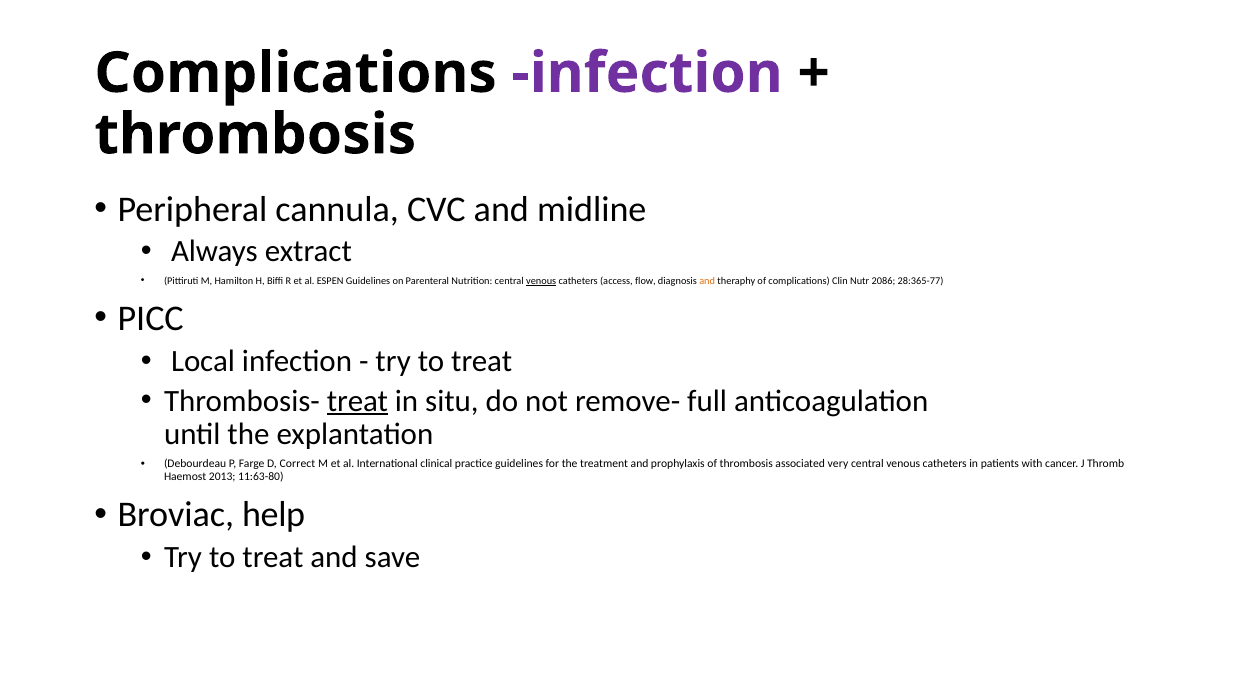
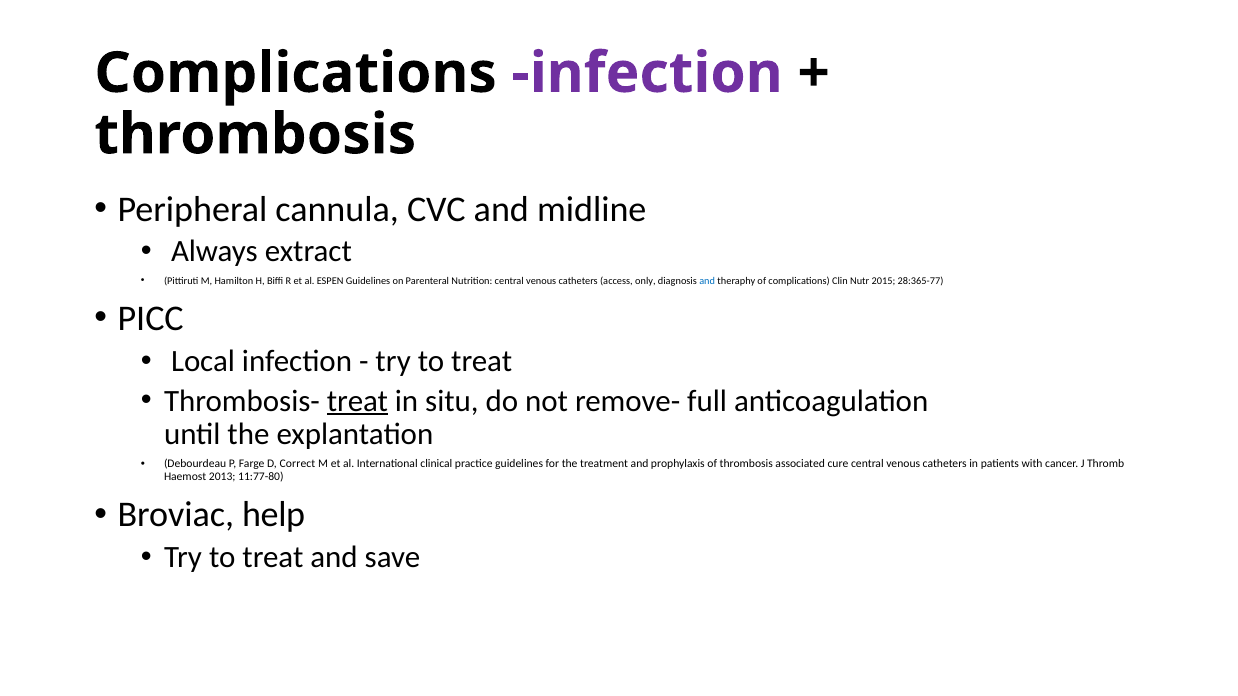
venous at (541, 281) underline: present -> none
flow: flow -> only
and at (707, 281) colour: orange -> blue
2086: 2086 -> 2015
very: very -> cure
11:63-80: 11:63-80 -> 11:77-80
